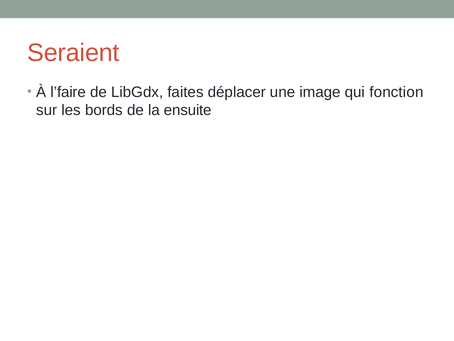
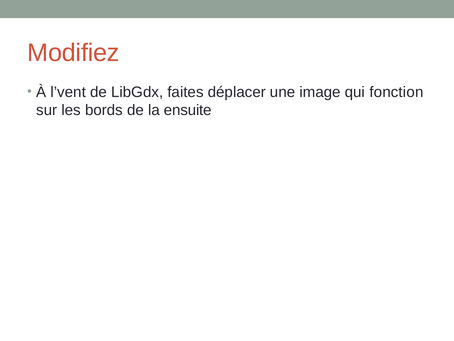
Seraient: Seraient -> Modifiez
l’faire: l’faire -> l’vent
